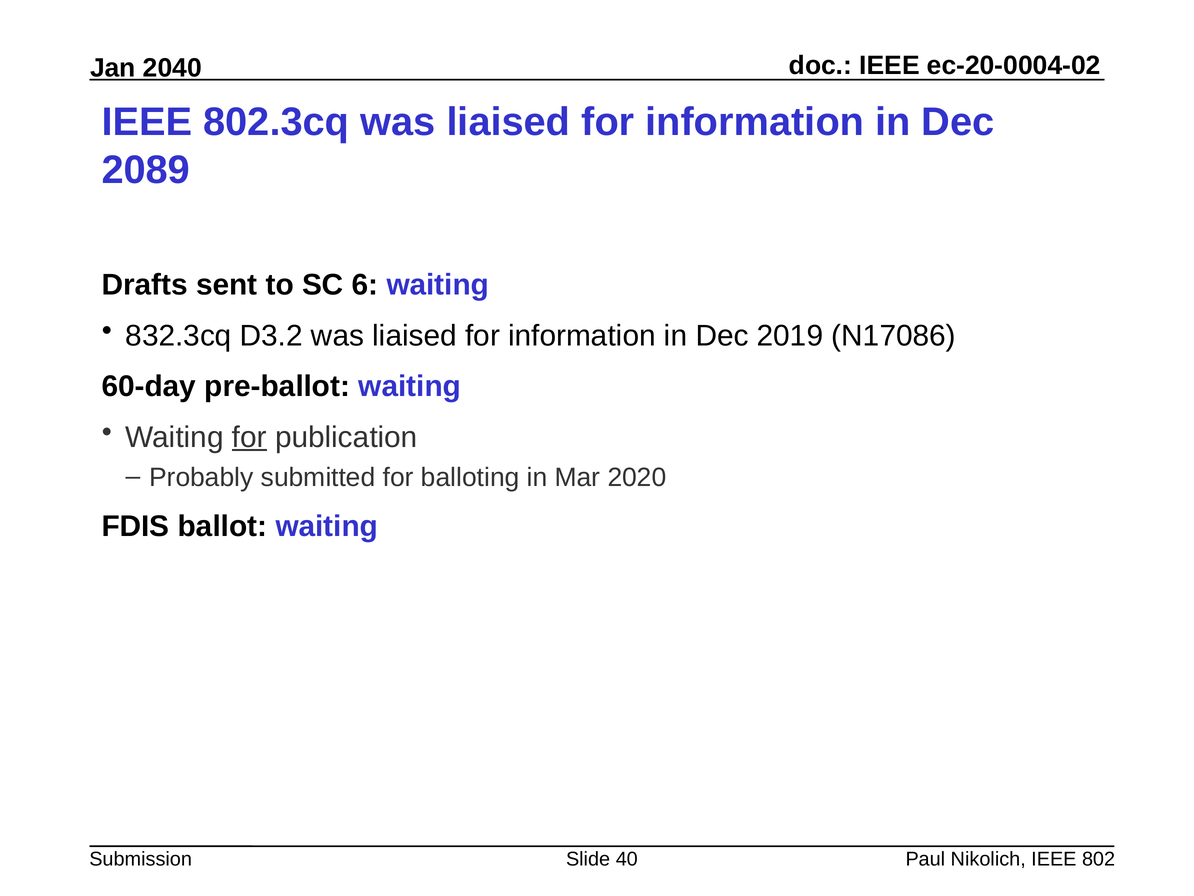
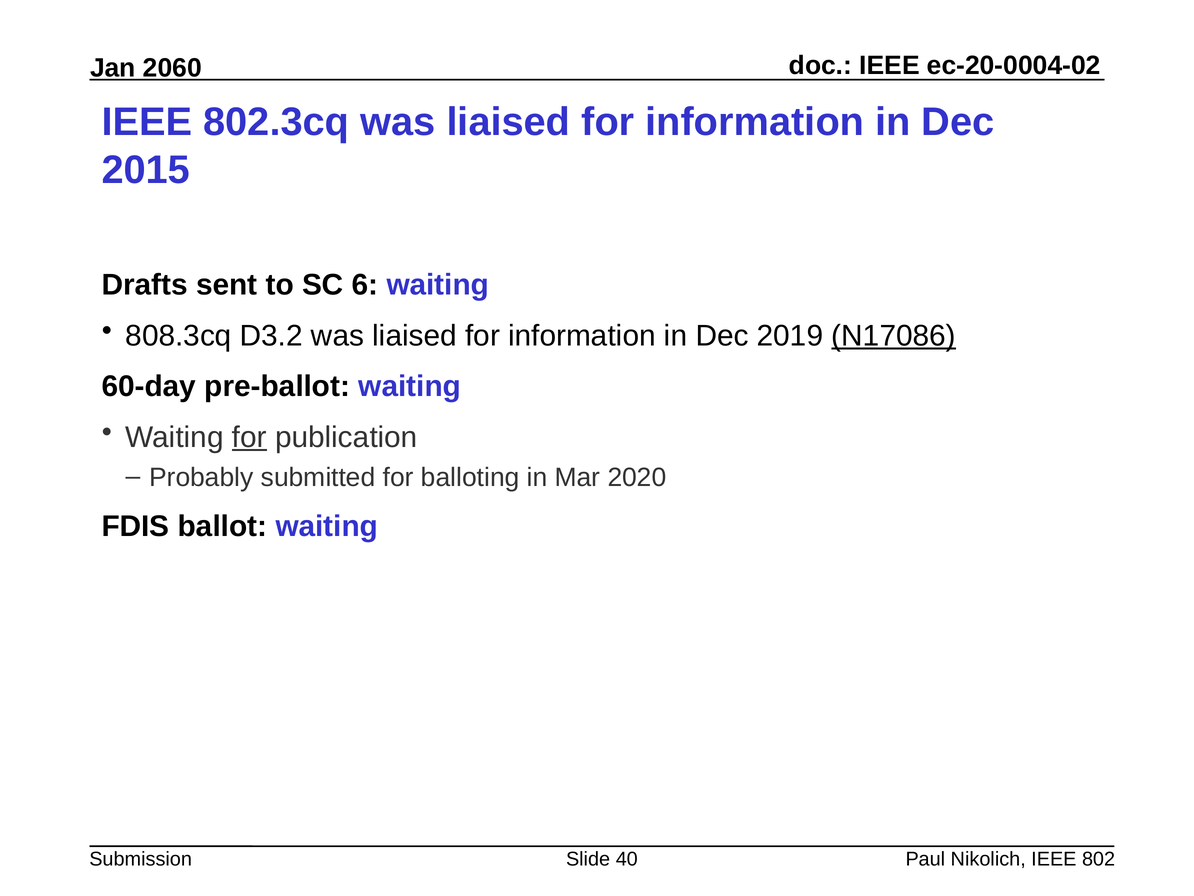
2040: 2040 -> 2060
2089: 2089 -> 2015
832.3cq: 832.3cq -> 808.3cq
N17086 underline: none -> present
